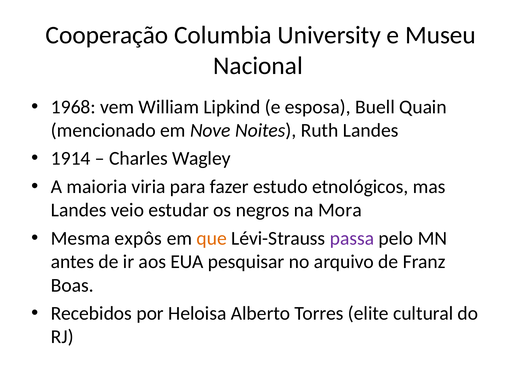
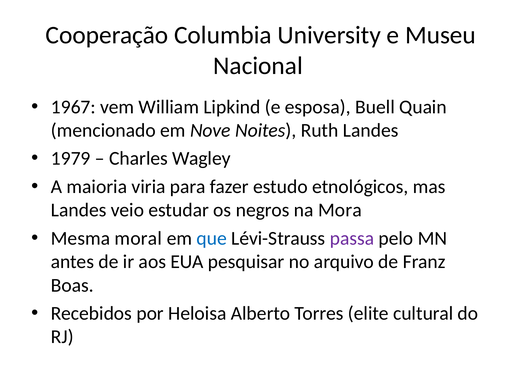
1968: 1968 -> 1967
1914: 1914 -> 1979
expôs: expôs -> moral
que colour: orange -> blue
